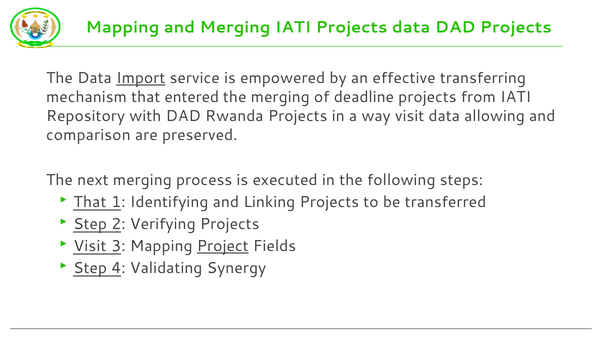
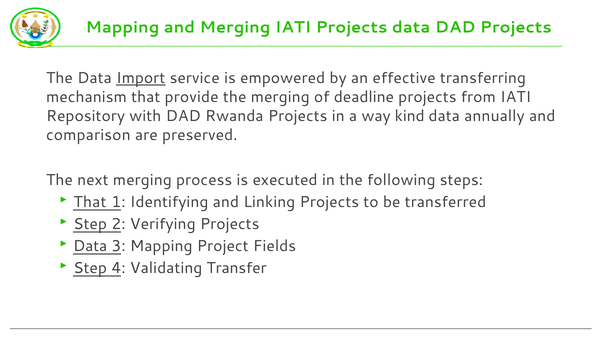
entered: entered -> provide
way visit: visit -> kind
allowing: allowing -> annually
Visit at (90, 246): Visit -> Data
Project underline: present -> none
Synergy: Synergy -> Transfer
